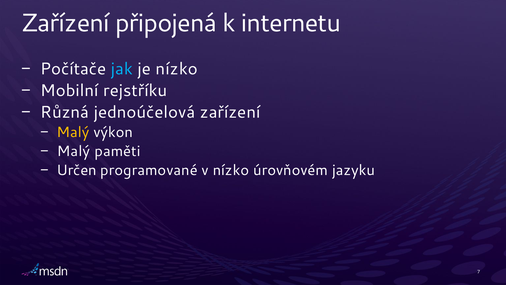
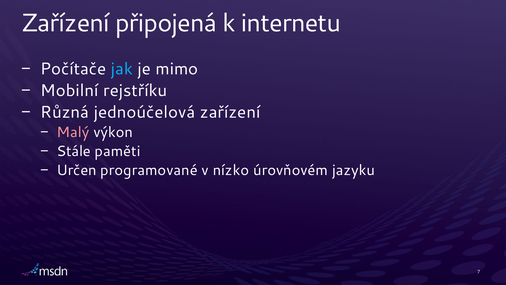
je nízko: nízko -> mimo
Malý at (73, 132) colour: yellow -> pink
Malý at (74, 151): Malý -> Stále
